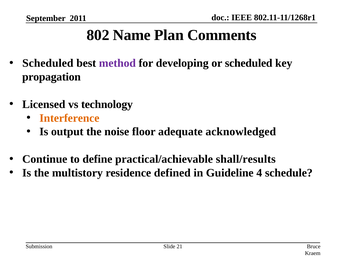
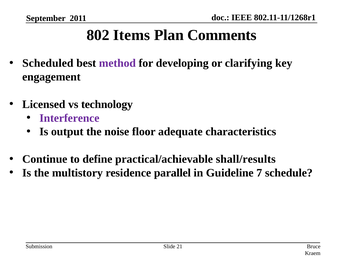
Name: Name -> Items
or scheduled: scheduled -> clarifying
propagation: propagation -> engagement
Interference colour: orange -> purple
acknowledged: acknowledged -> characteristics
defined: defined -> parallel
4: 4 -> 7
